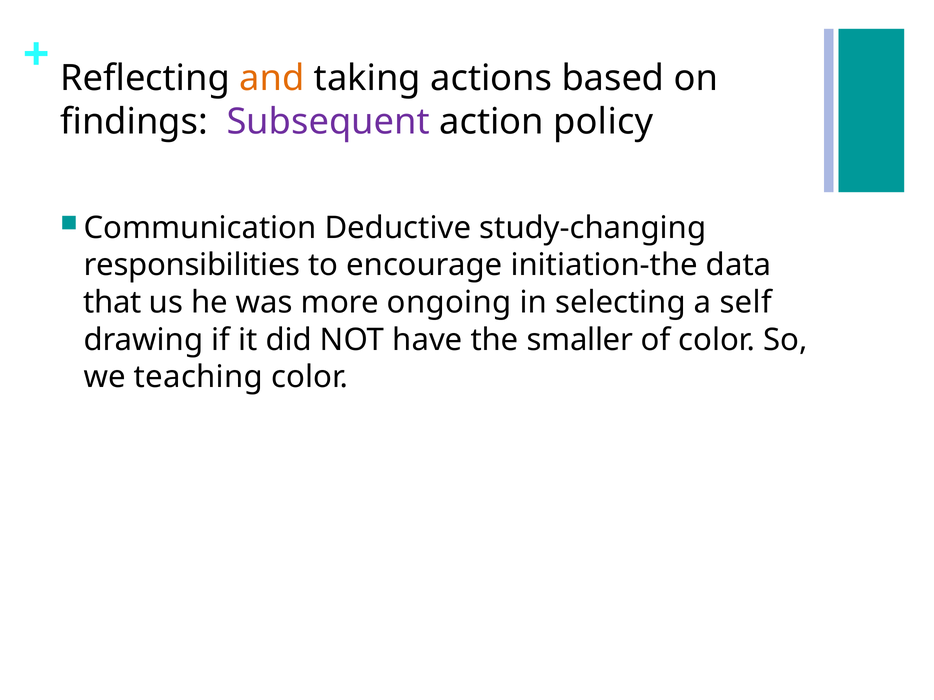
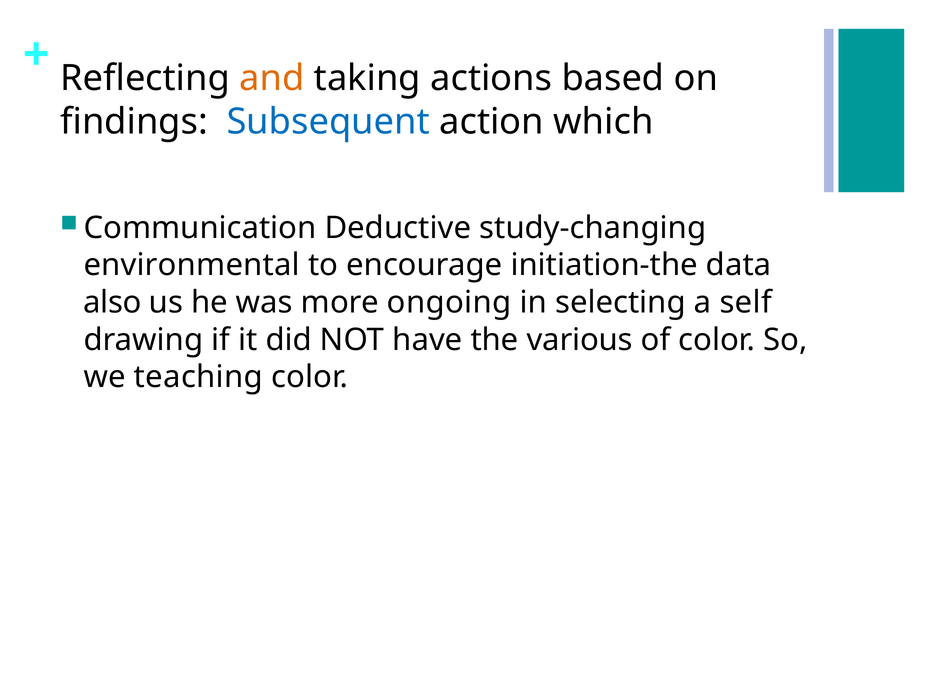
Subsequent colour: purple -> blue
policy: policy -> which
responsibilities: responsibilities -> environmental
that: that -> also
smaller: smaller -> various
